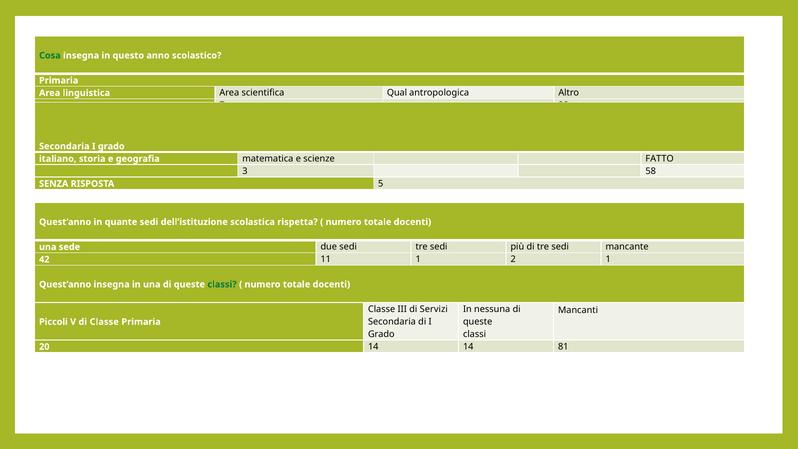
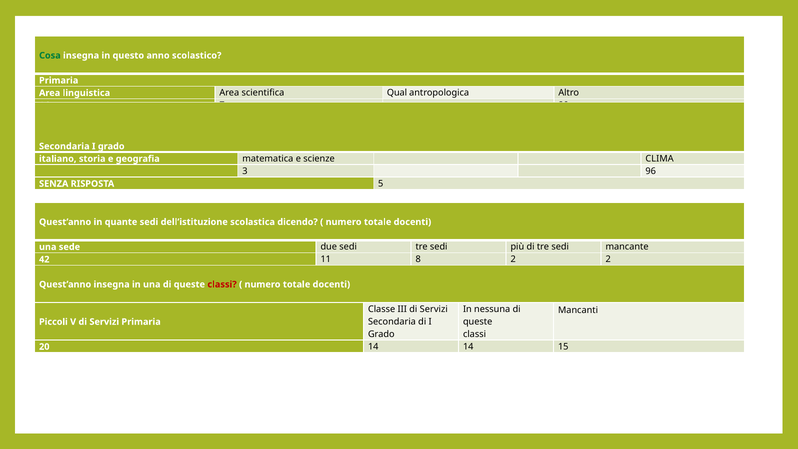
FATTO: FATTO -> CLIMA
58: 58 -> 96
rispetta: rispetta -> dicendo
11 1: 1 -> 8
2 1: 1 -> 2
classi at (222, 284) colour: green -> red
V di Classe: Classe -> Servizi
81: 81 -> 15
